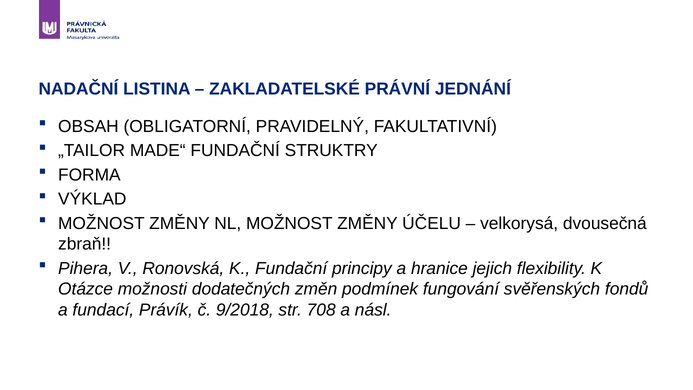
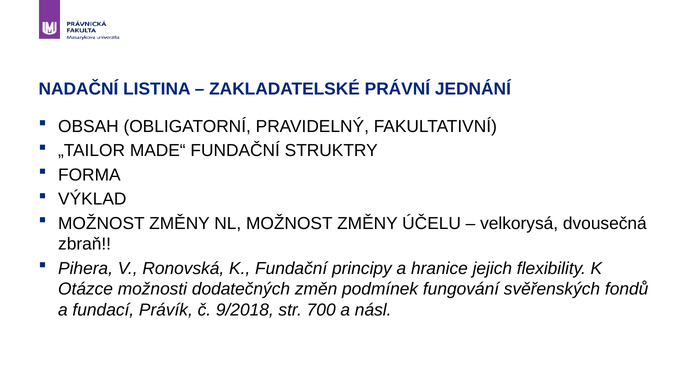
708: 708 -> 700
